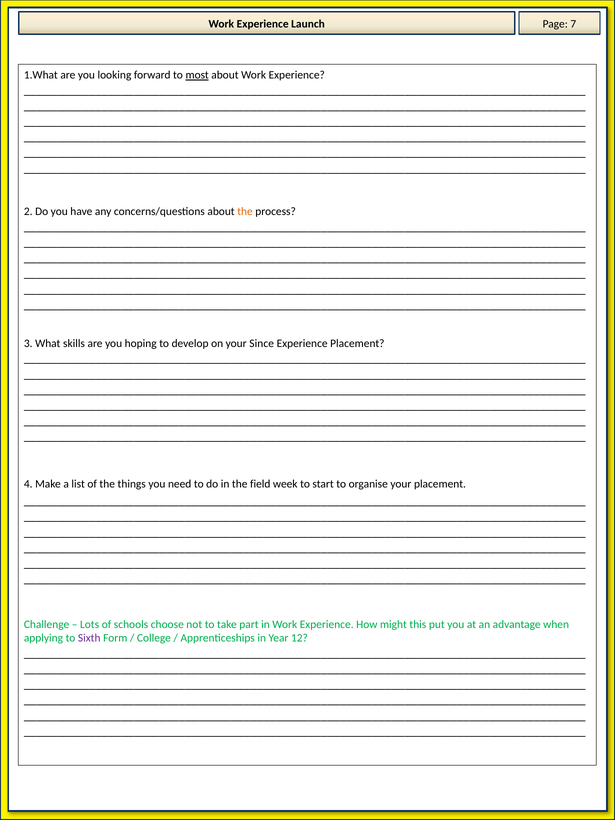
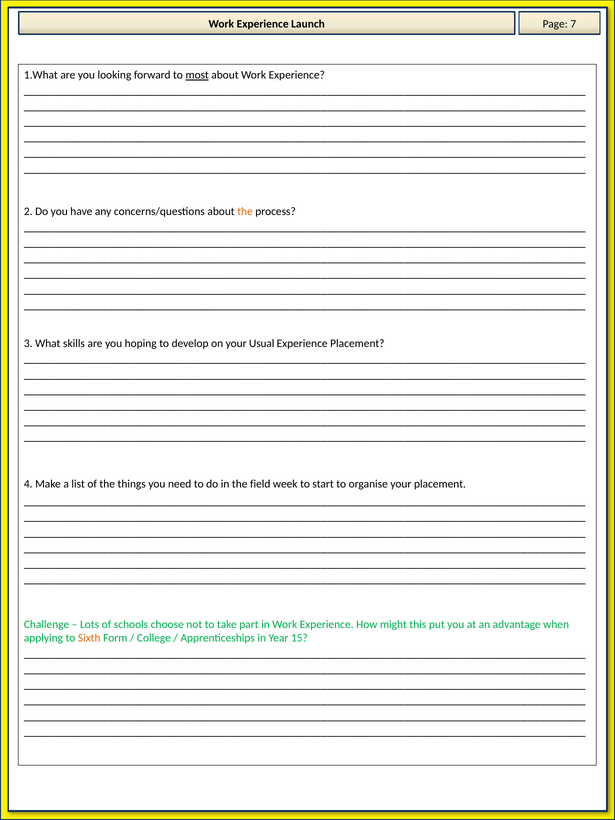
Since: Since -> Usual
Sixth colour: purple -> orange
12: 12 -> 15
